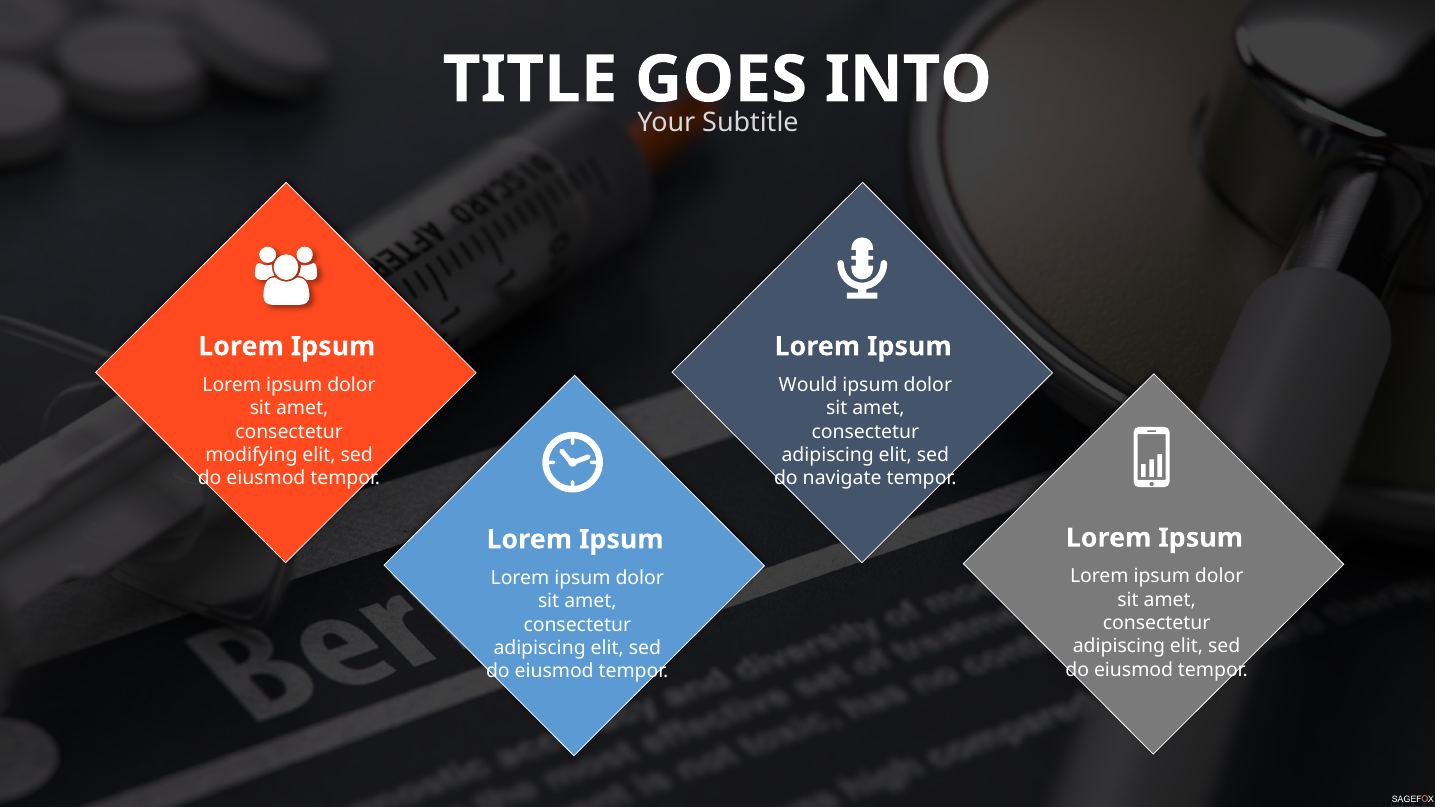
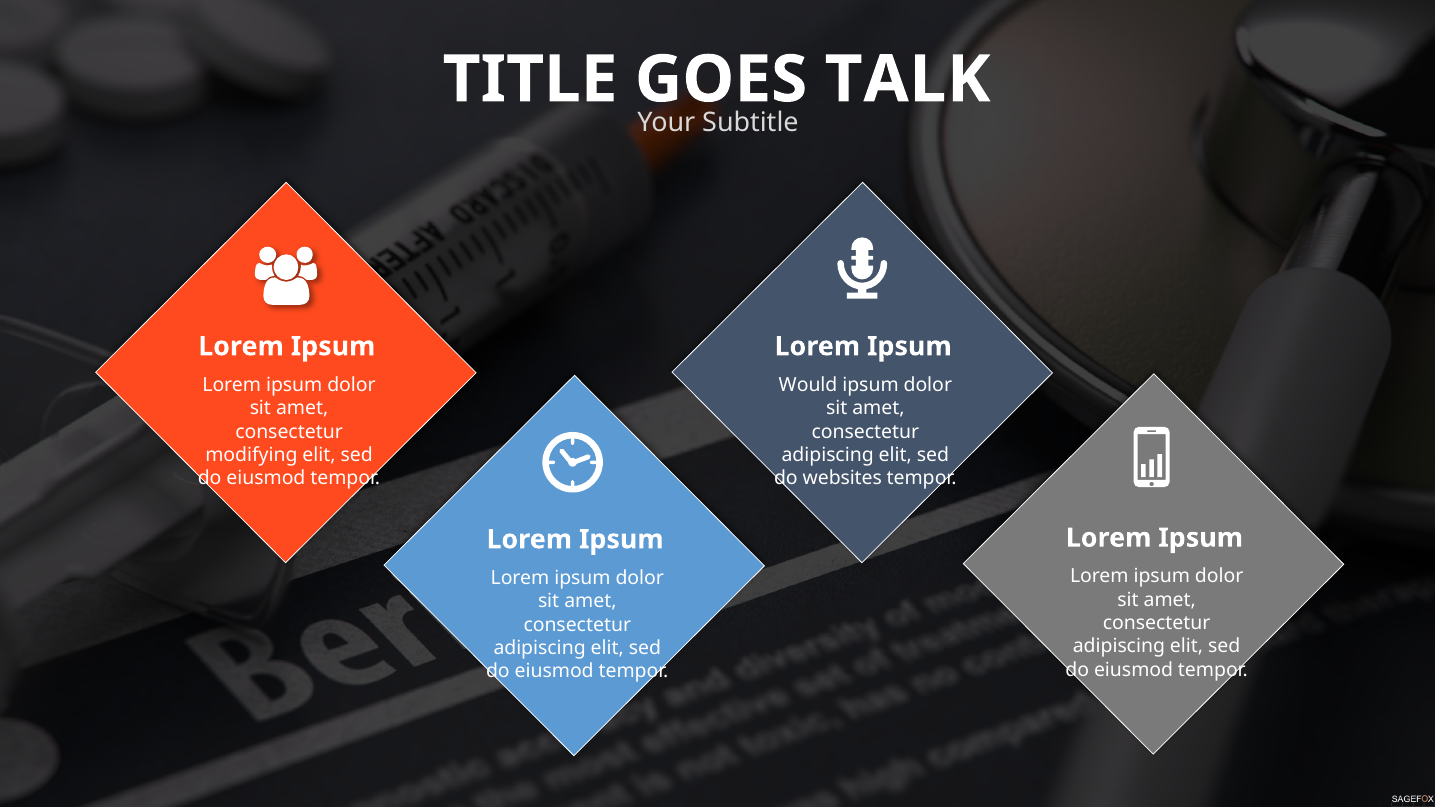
INTO: INTO -> TALK
navigate: navigate -> websites
